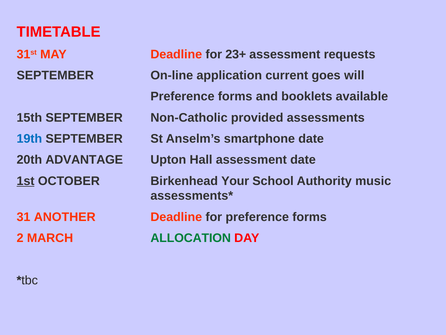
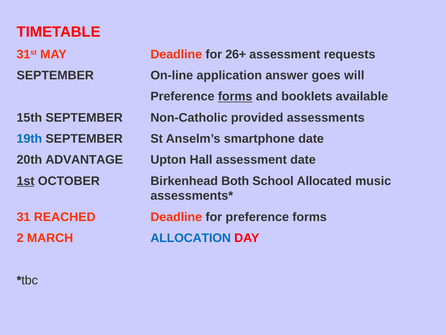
23+: 23+ -> 26+
current: current -> answer
forms at (235, 96) underline: none -> present
Your: Your -> Both
Authority: Authority -> Allocated
ANOTHER: ANOTHER -> REACHED
ALLOCATION colour: green -> blue
